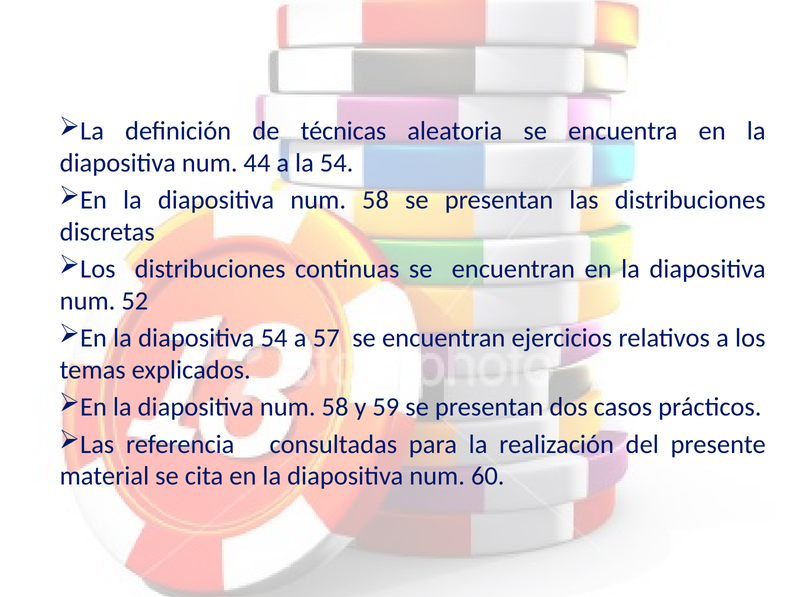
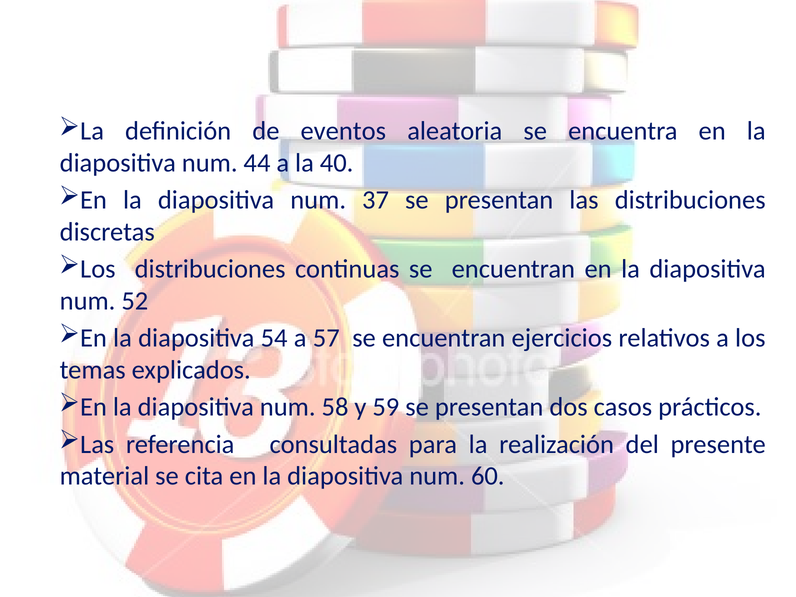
técnicas: técnicas -> eventos
la 54: 54 -> 40
58 at (376, 200): 58 -> 37
